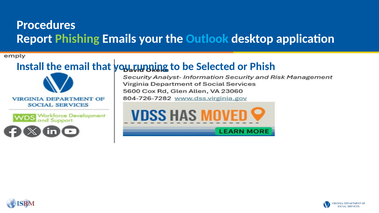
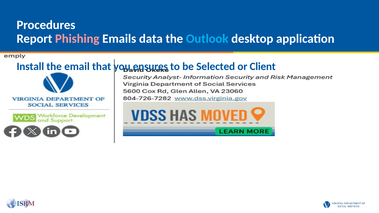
Phishing colour: light green -> pink
your: your -> data
running: running -> ensures
Phish: Phish -> Client
